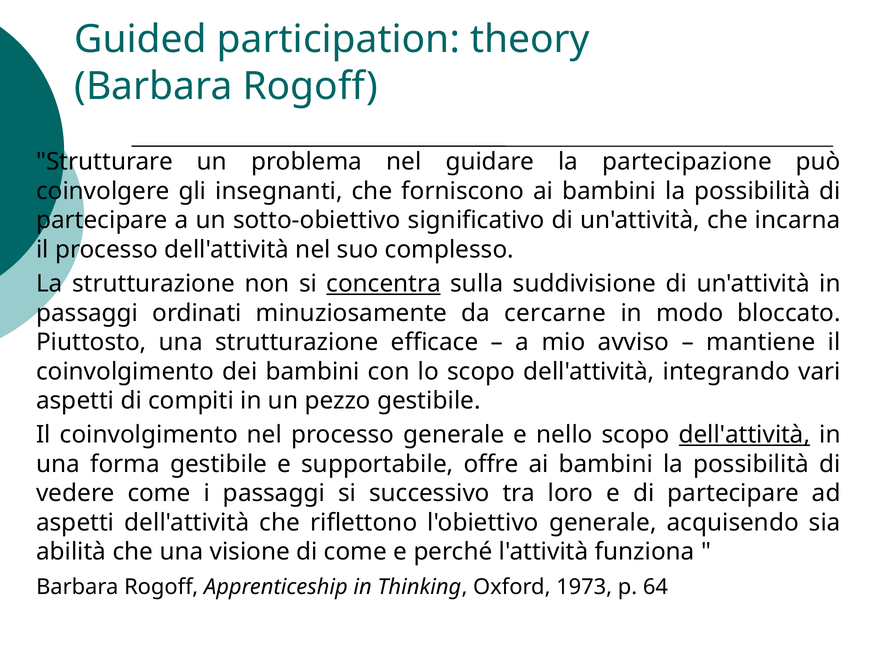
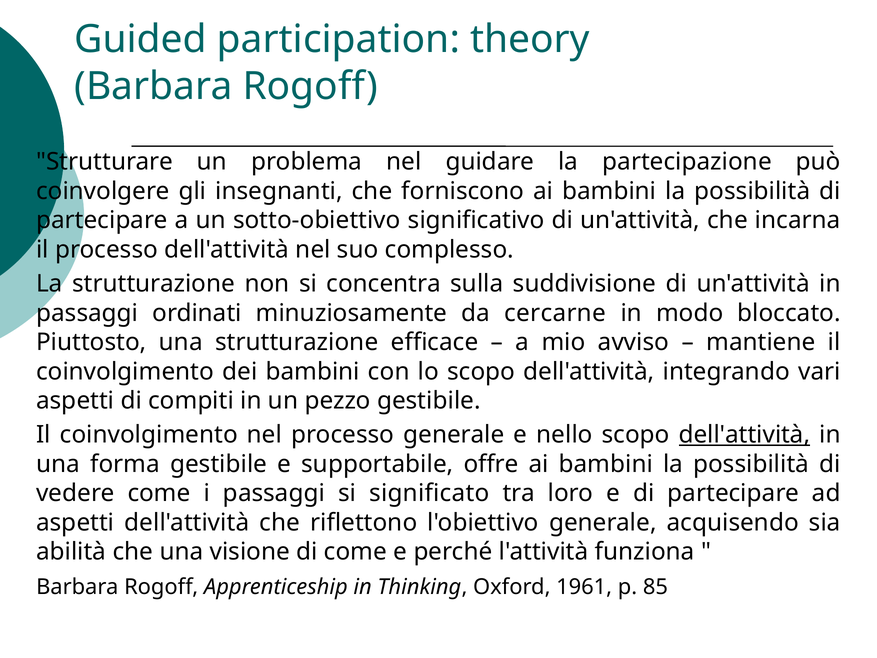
concentra underline: present -> none
successivo: successivo -> significato
1973: 1973 -> 1961
64: 64 -> 85
